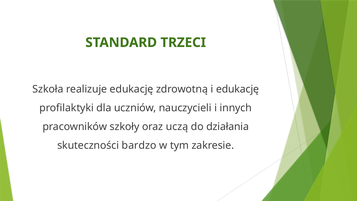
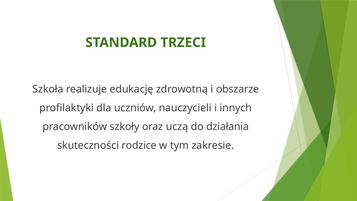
i edukację: edukację -> obszarze
bardzo: bardzo -> rodzice
